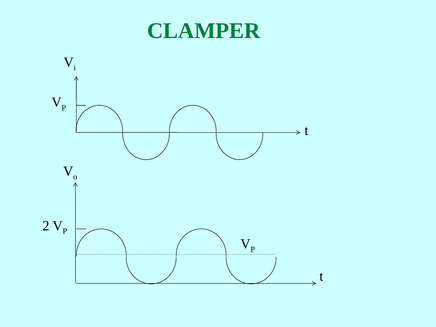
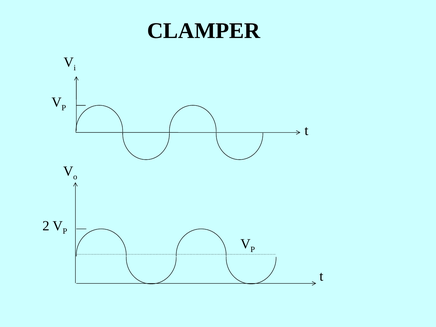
CLAMPER colour: green -> black
